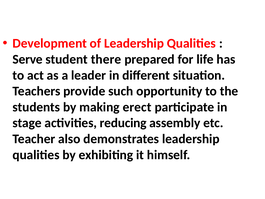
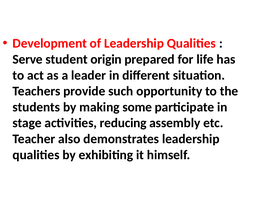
there: there -> origin
erect: erect -> some
